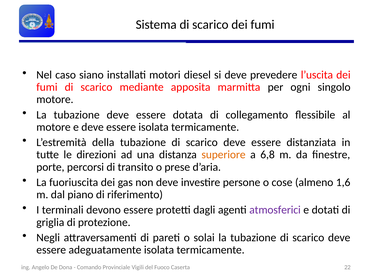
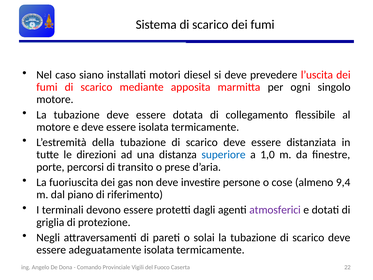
superiore colour: orange -> blue
6,8: 6,8 -> 1,0
1,6: 1,6 -> 9,4
